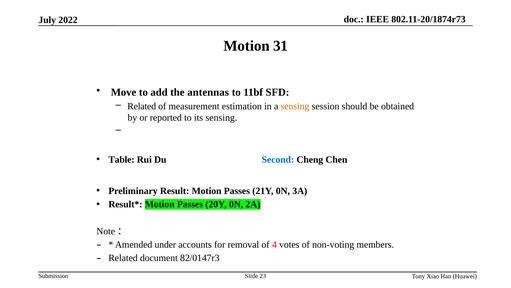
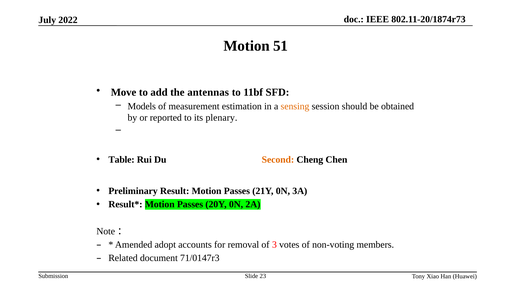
31: 31 -> 51
Related at (142, 106): Related -> Models
its sensing: sensing -> plenary
Second colour: blue -> orange
under: under -> adopt
4: 4 -> 3
82/0147r3: 82/0147r3 -> 71/0147r3
